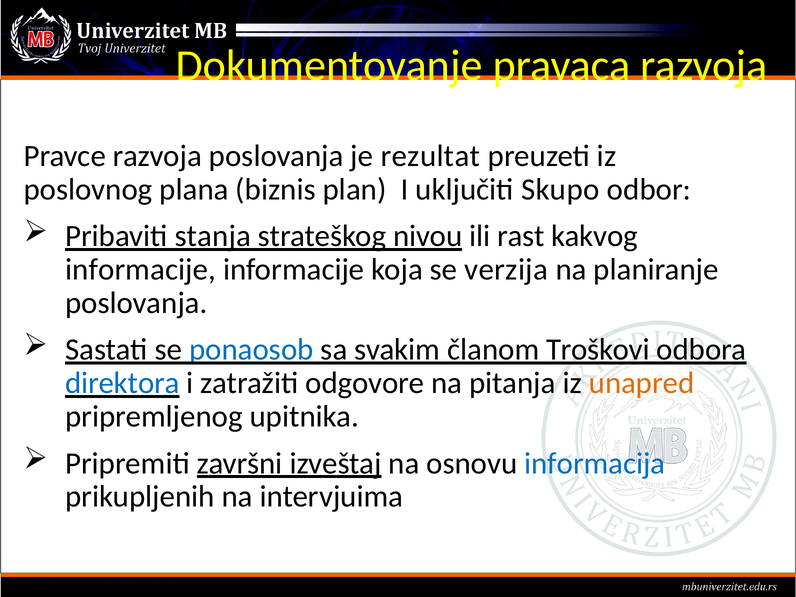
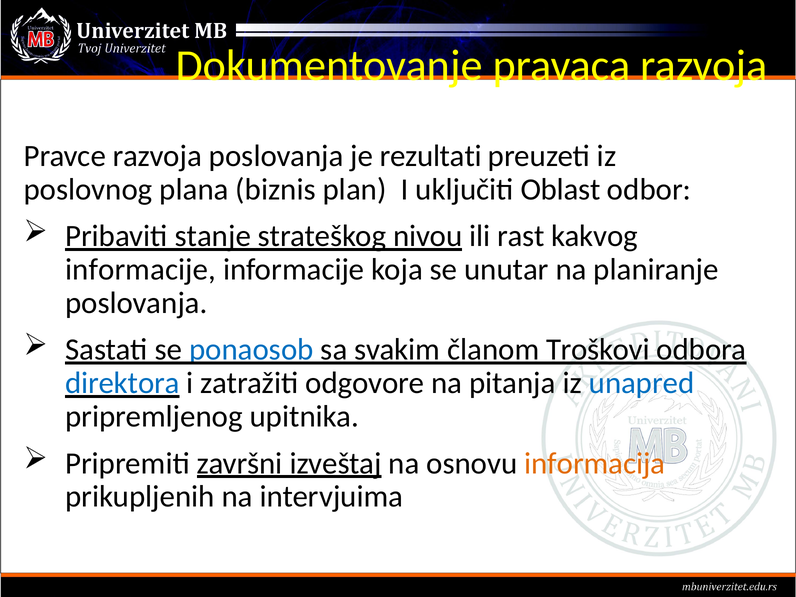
rezultat: rezultat -> rezultati
Skupo: Skupo -> Oblast
stanja: stanja -> stanje
verzija: verzija -> unutar
unapred colour: orange -> blue
informacija colour: blue -> orange
